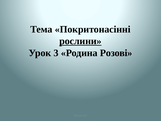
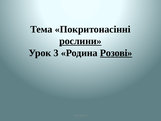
Розові underline: none -> present
